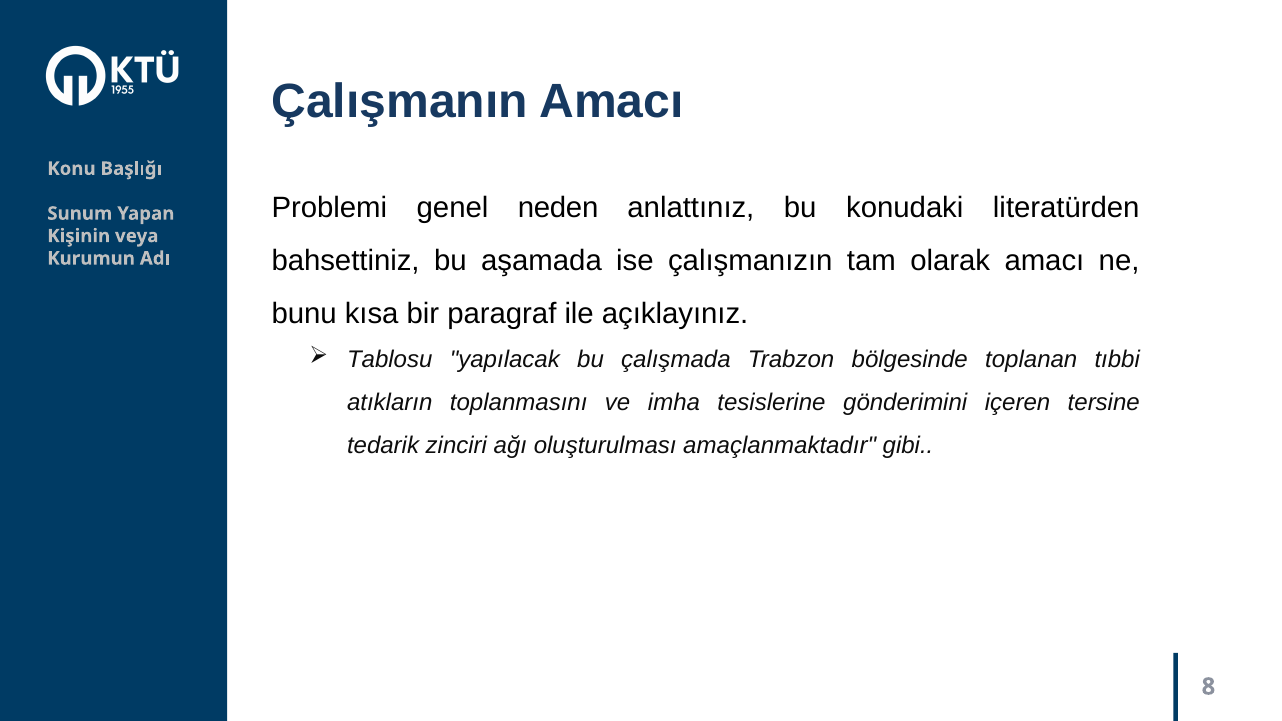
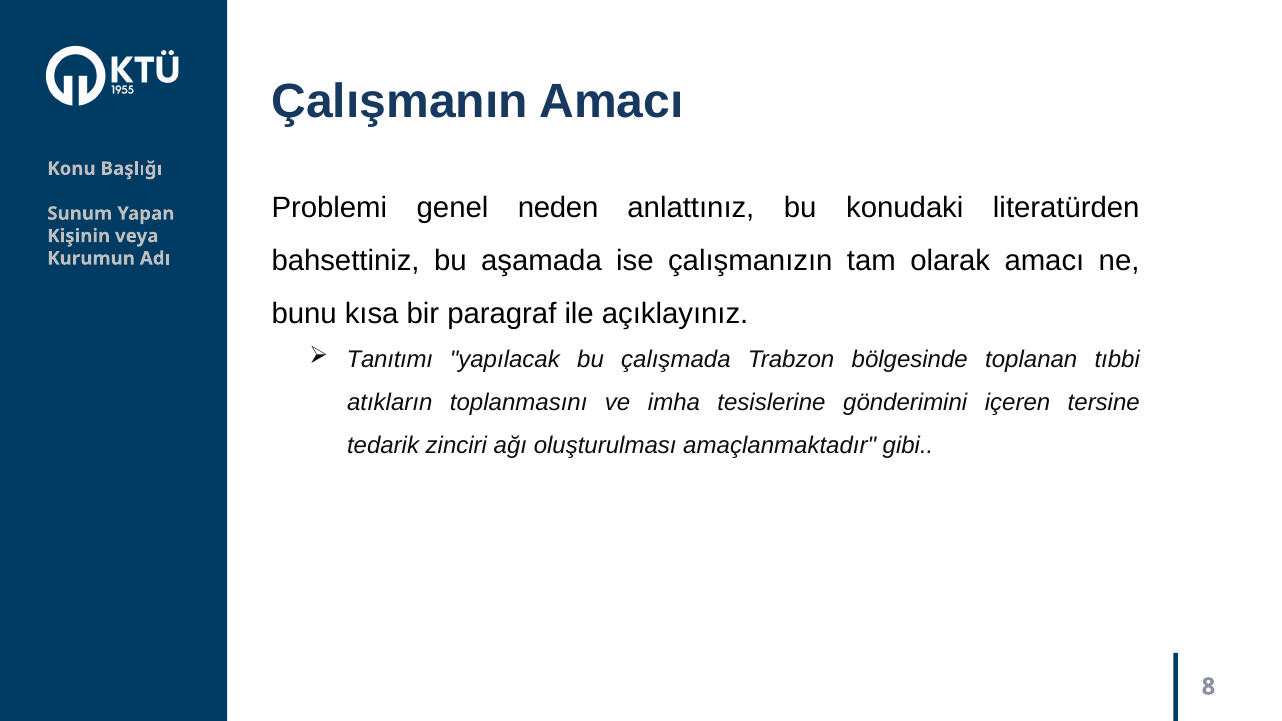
Tablosu: Tablosu -> Tanıtımı
